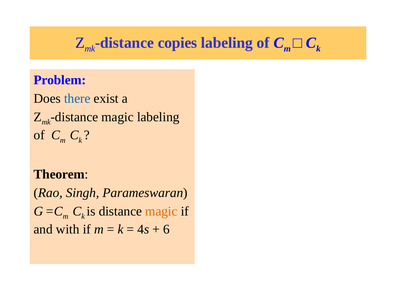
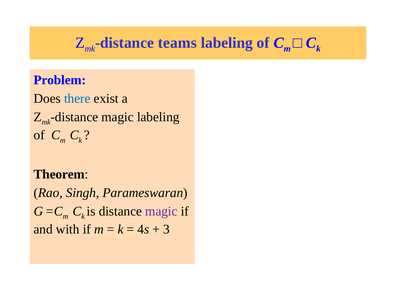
copies: copies -> teams
magic at (161, 211) colour: orange -> purple
6: 6 -> 3
